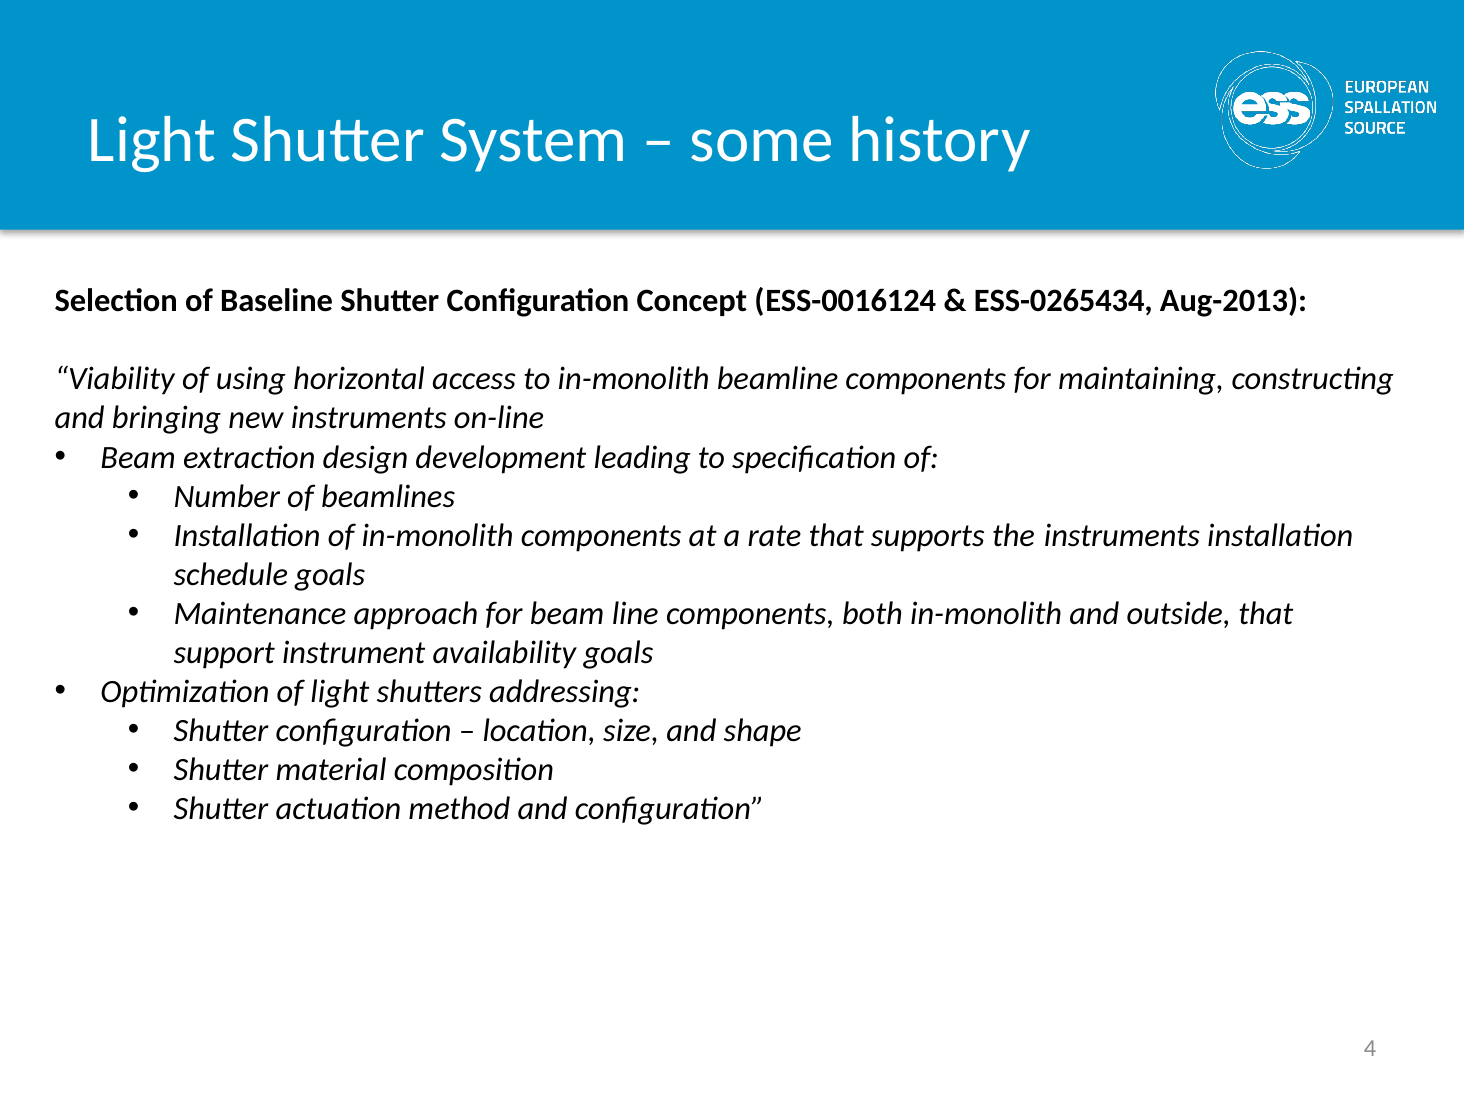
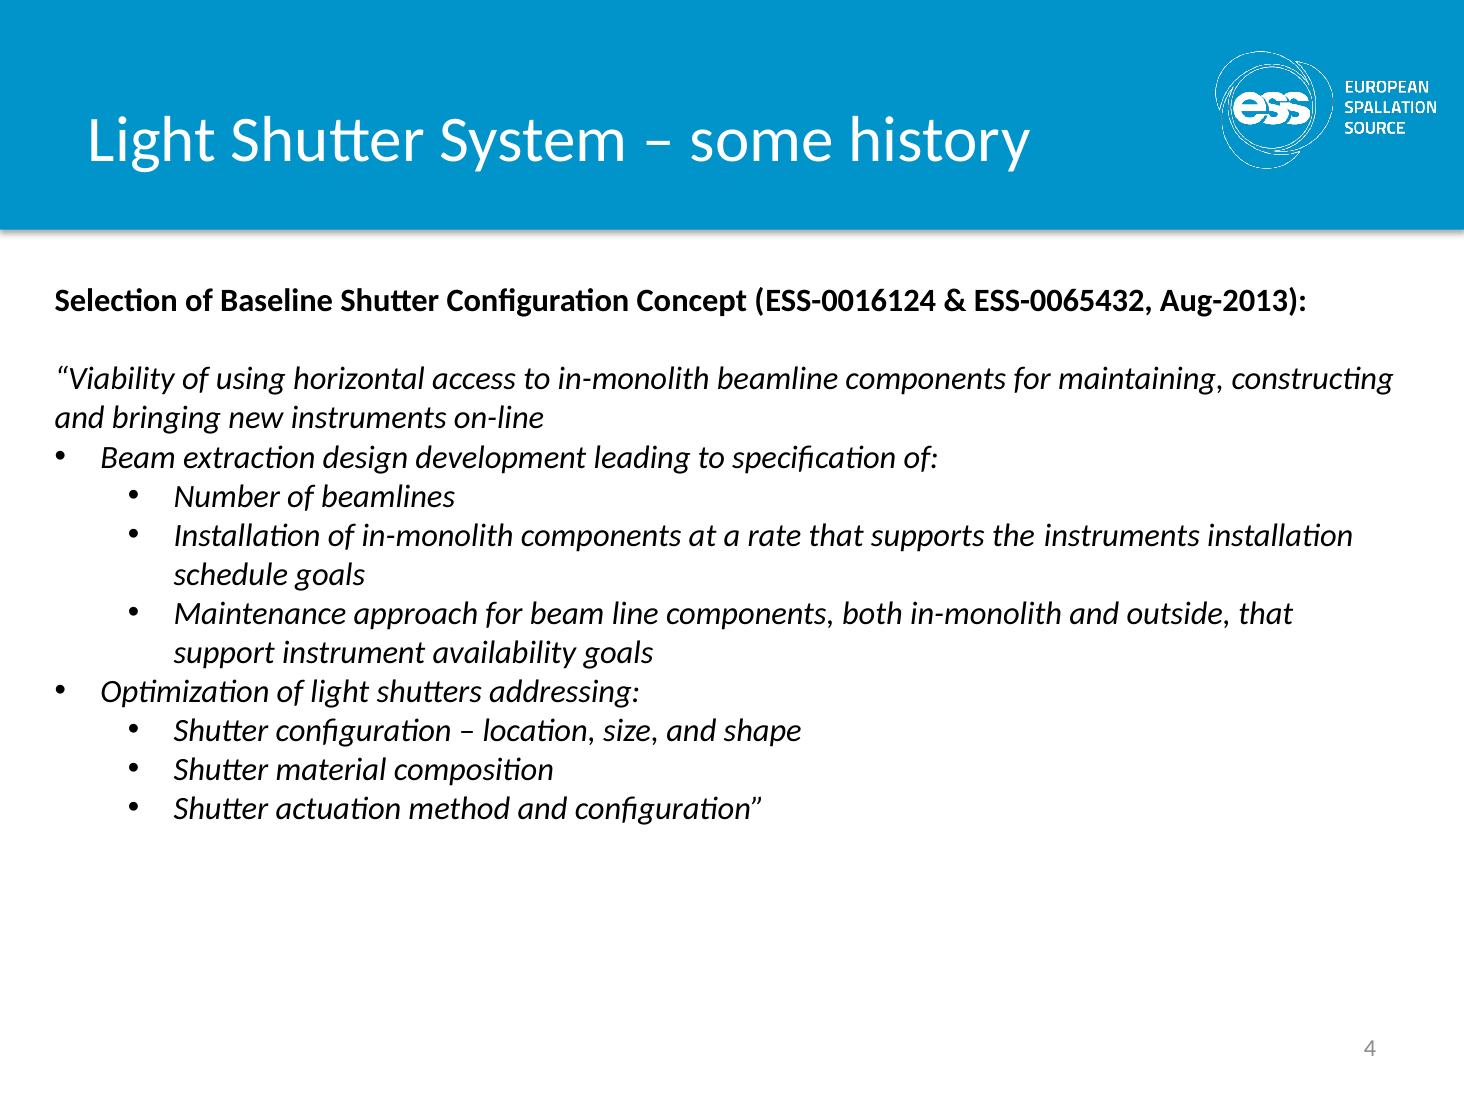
ESS-0265434: ESS-0265434 -> ESS-0065432
